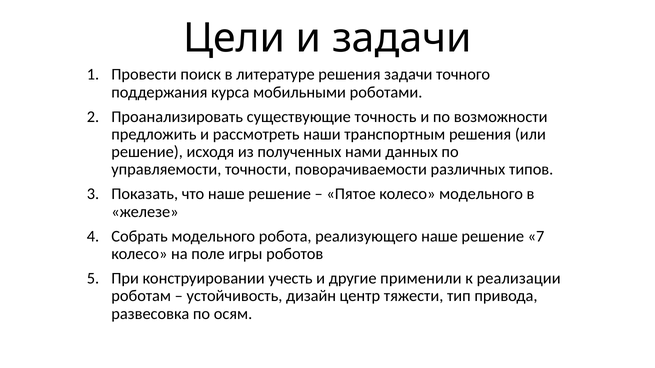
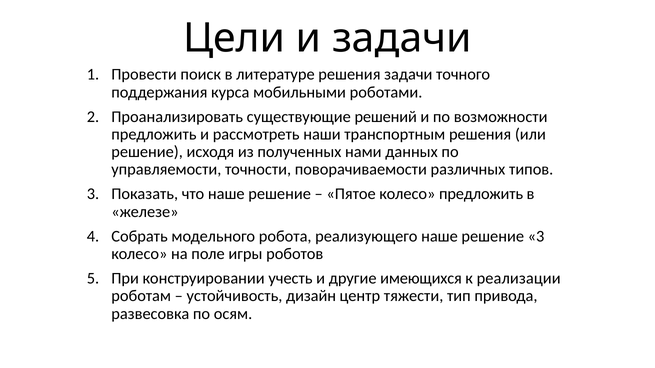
точность: точность -> решений
колесо модельного: модельного -> предложить
решение 7: 7 -> 3
применили: применили -> имеющихся
